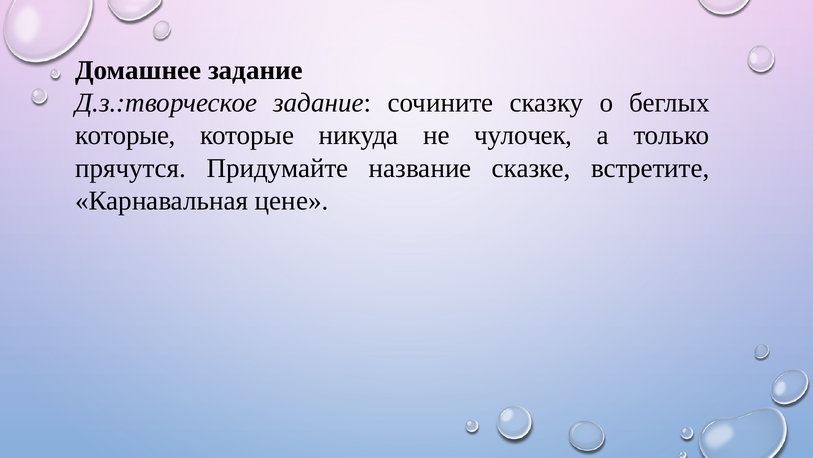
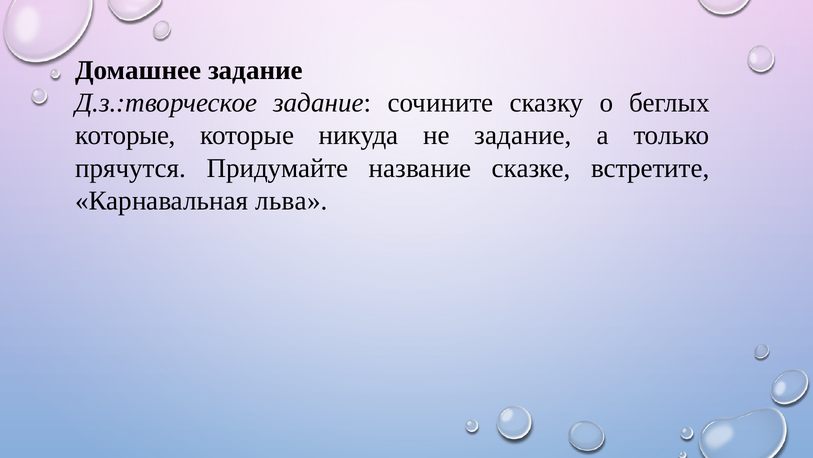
не чулочек: чулочек -> задание
цене: цене -> льва
